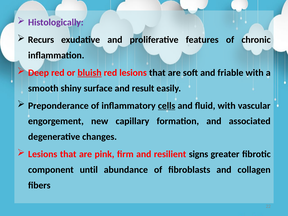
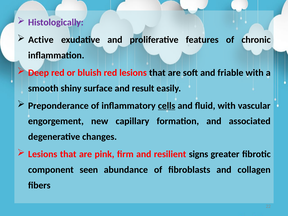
Recurs: Recurs -> Active
bluish underline: present -> none
until: until -> seen
